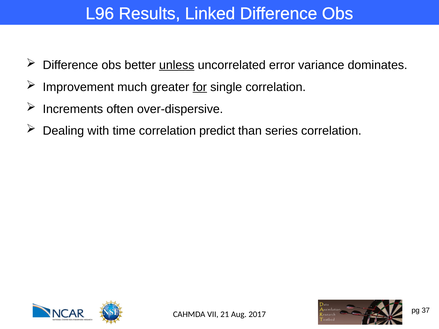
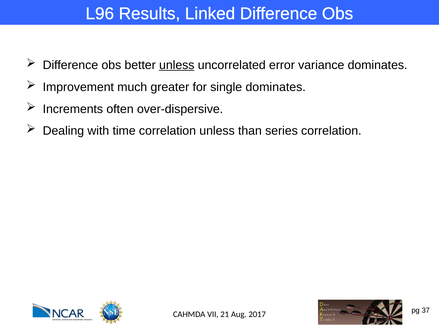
for underline: present -> none
single correlation: correlation -> dominates
correlation predict: predict -> unless
